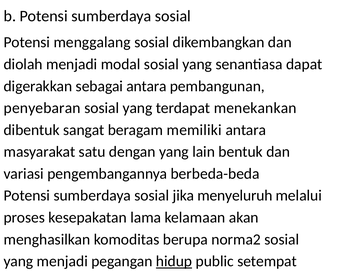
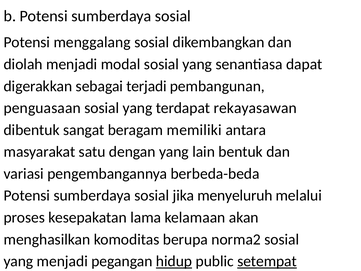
sebagai antara: antara -> terjadi
penyebaran: penyebaran -> penguasaan
menekankan: menekankan -> rekayasawan
setempat underline: none -> present
